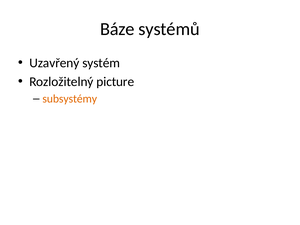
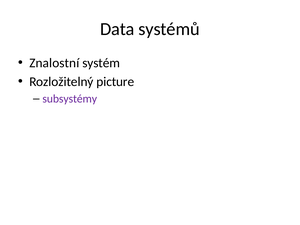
Báze: Báze -> Data
Uzavřený: Uzavřený -> Znalostní
subsystémy colour: orange -> purple
